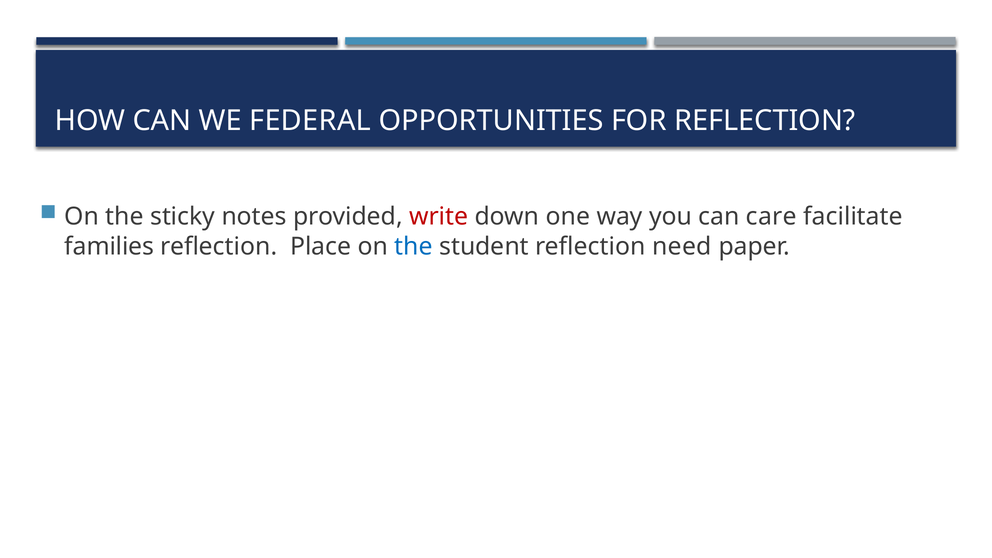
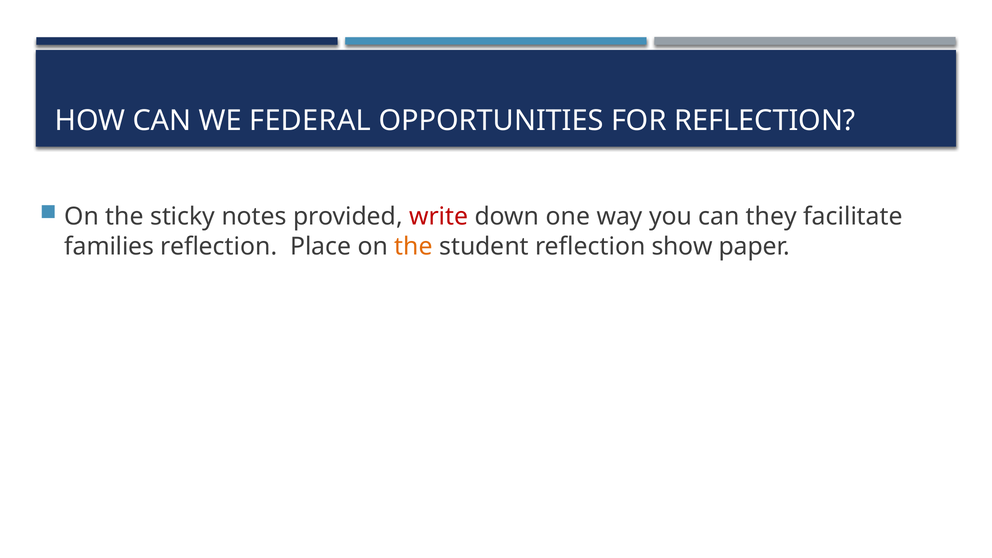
care: care -> they
the at (414, 246) colour: blue -> orange
need: need -> show
